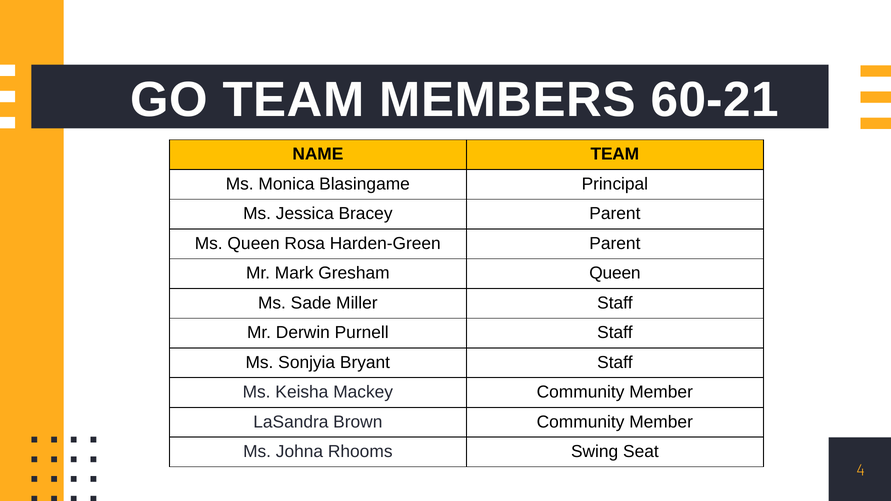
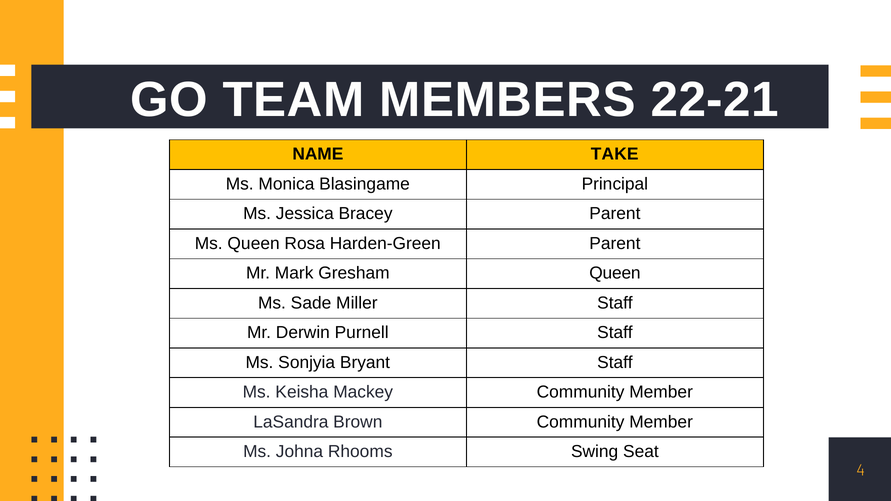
60-21: 60-21 -> 22-21
NAME TEAM: TEAM -> TAKE
